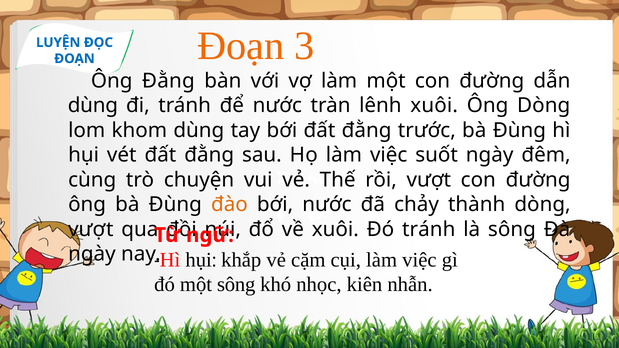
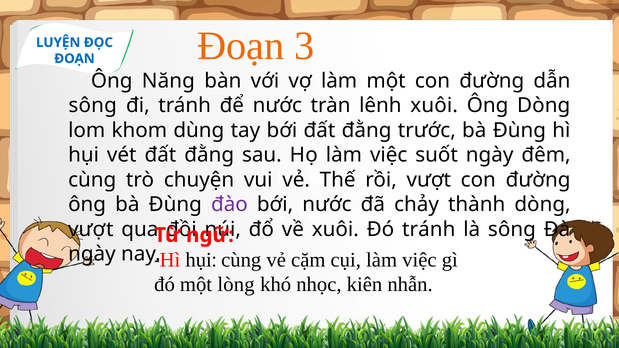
Ông Đằng: Đằng -> Năng
dùng at (93, 106): dùng -> sông
đào colour: orange -> purple
khắp at (241, 260): khắp -> cùng
một sông: sông -> lòng
